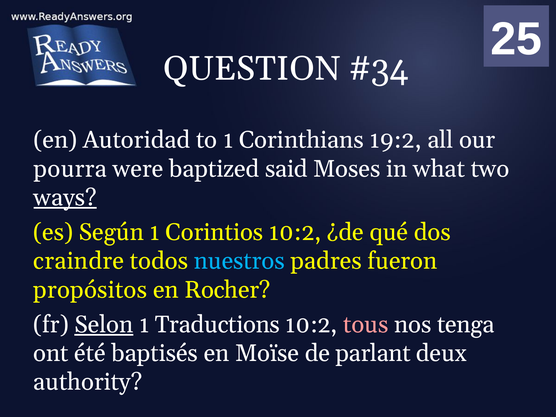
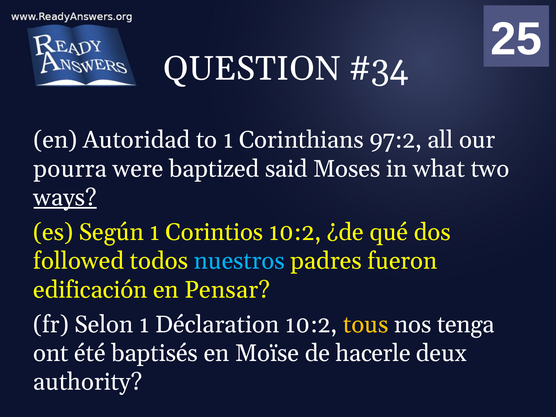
19:2: 19:2 -> 97:2
craindre: craindre -> followed
propósitos: propósitos -> edificación
Rocher: Rocher -> Pensar
Selon underline: present -> none
Traductions: Traductions -> Déclaration
tous colour: pink -> yellow
parlant: parlant -> hacerle
